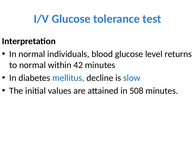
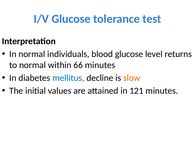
42: 42 -> 66
slow colour: blue -> orange
508: 508 -> 121
